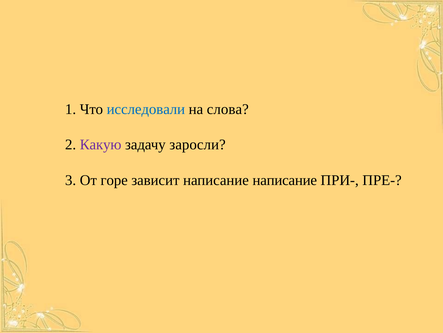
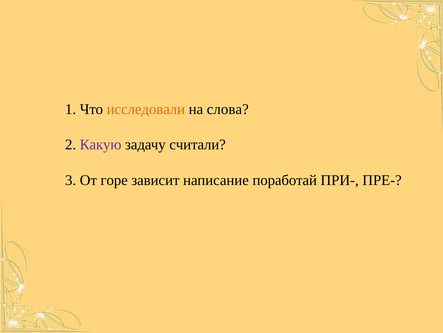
исследовали colour: blue -> orange
заросли: заросли -> считали
написание написание: написание -> поработай
